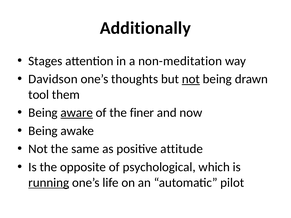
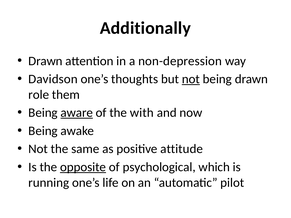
Stages at (45, 61): Stages -> Drawn
non-meditation: non-meditation -> non-depression
tool: tool -> role
finer: finer -> with
opposite underline: none -> present
running underline: present -> none
